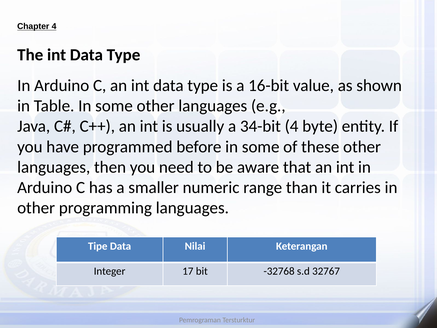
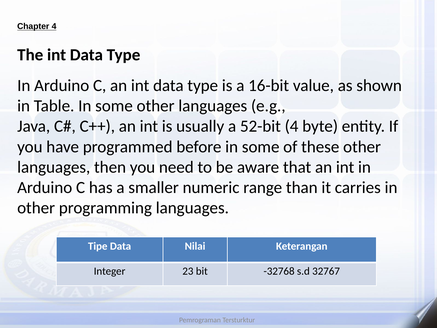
34-bit: 34-bit -> 52-bit
17: 17 -> 23
